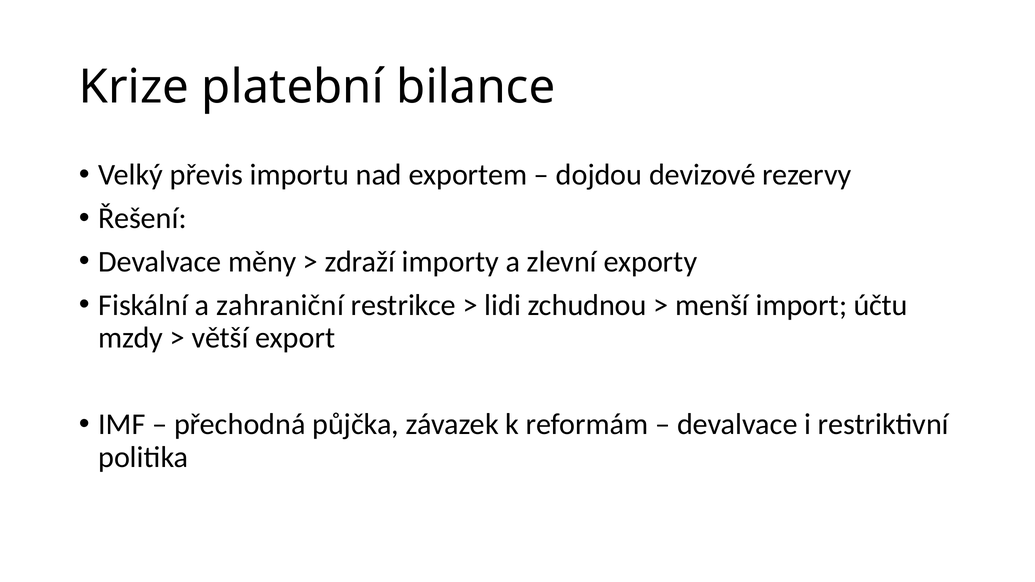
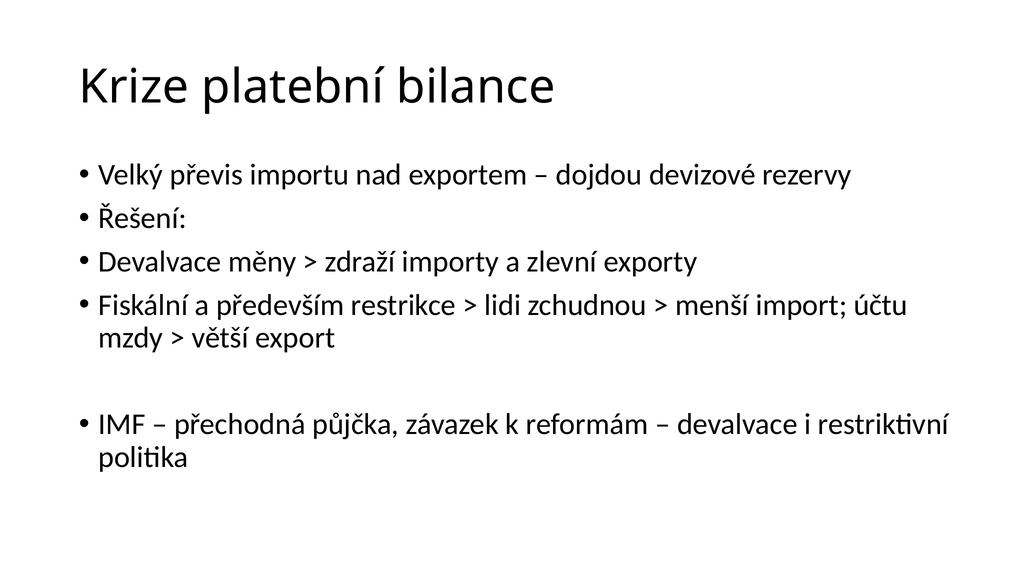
zahraniční: zahraniční -> především
